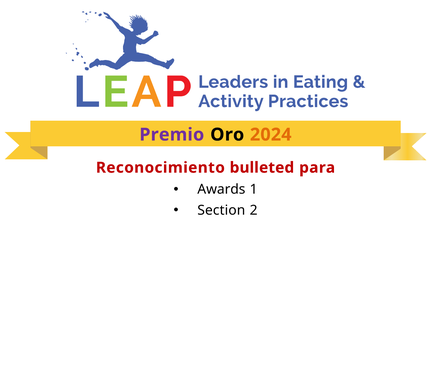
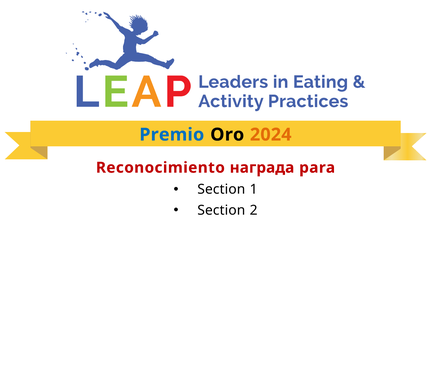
Premio colour: purple -> blue
bulleted: bulleted -> награда
Awards at (221, 189): Awards -> Section
